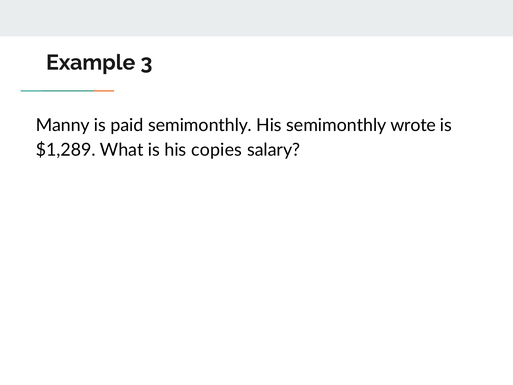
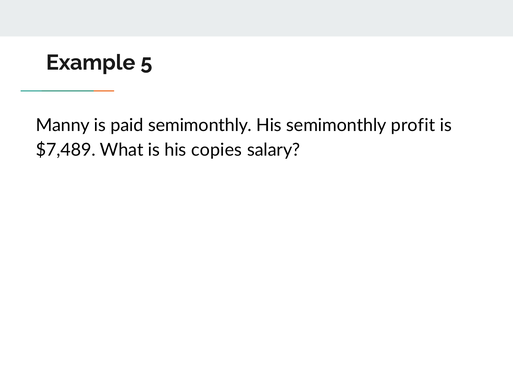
3: 3 -> 5
wrote: wrote -> profit
$1,289: $1,289 -> $7,489
